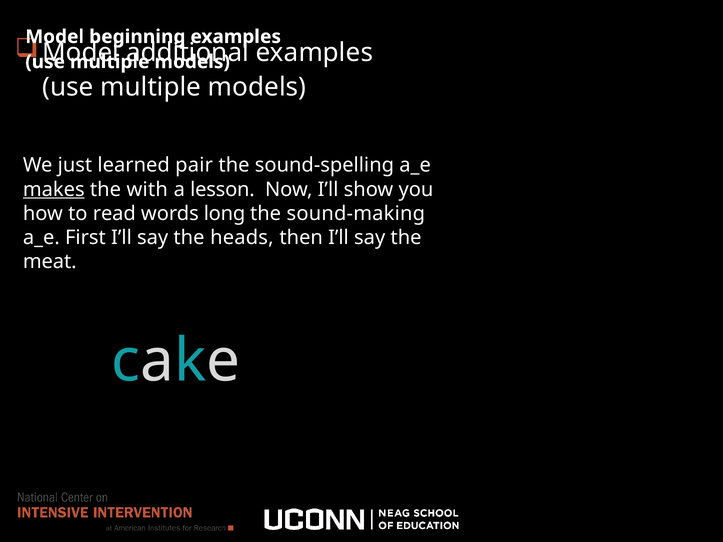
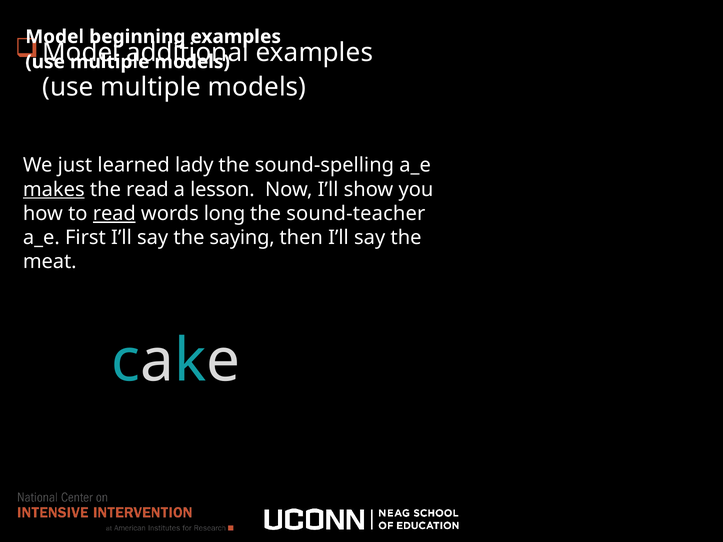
pair: pair -> lady
the with: with -> read
read at (114, 214) underline: none -> present
sound-making: sound-making -> sound-teacher
heads: heads -> saying
